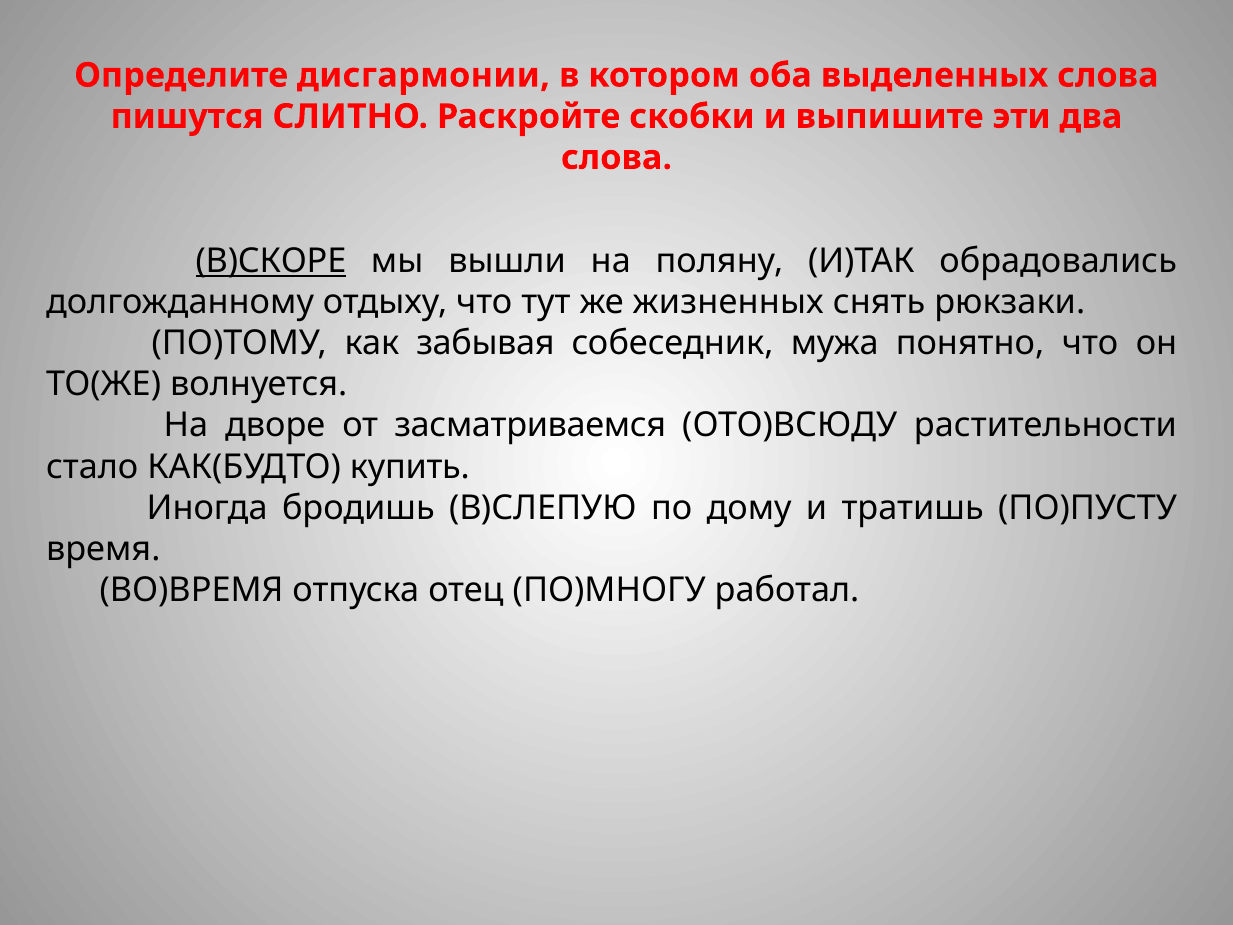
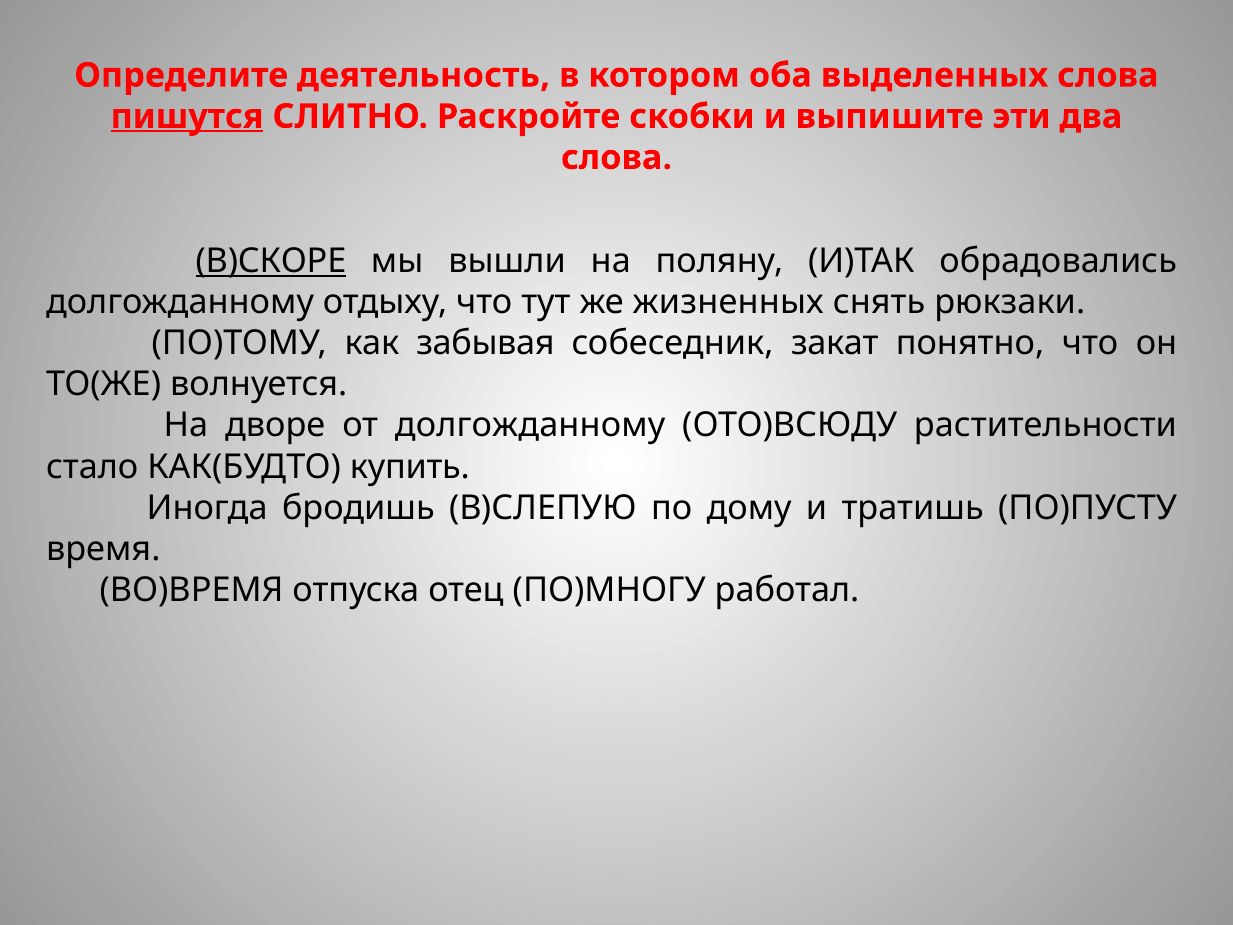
дисгармонии: дисгармонии -> деятельность
пишутся underline: none -> present
мужа: мужа -> закат
от засматриваемся: засматриваемся -> долгожданному
